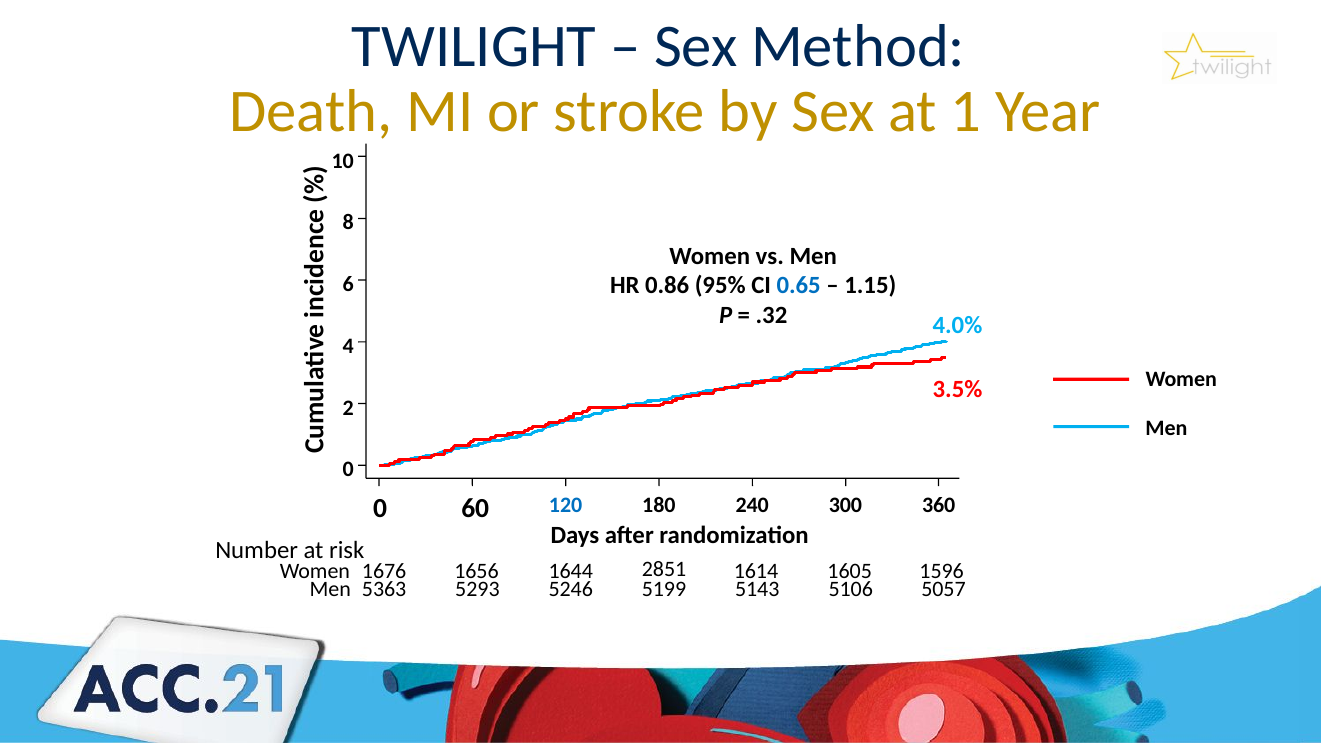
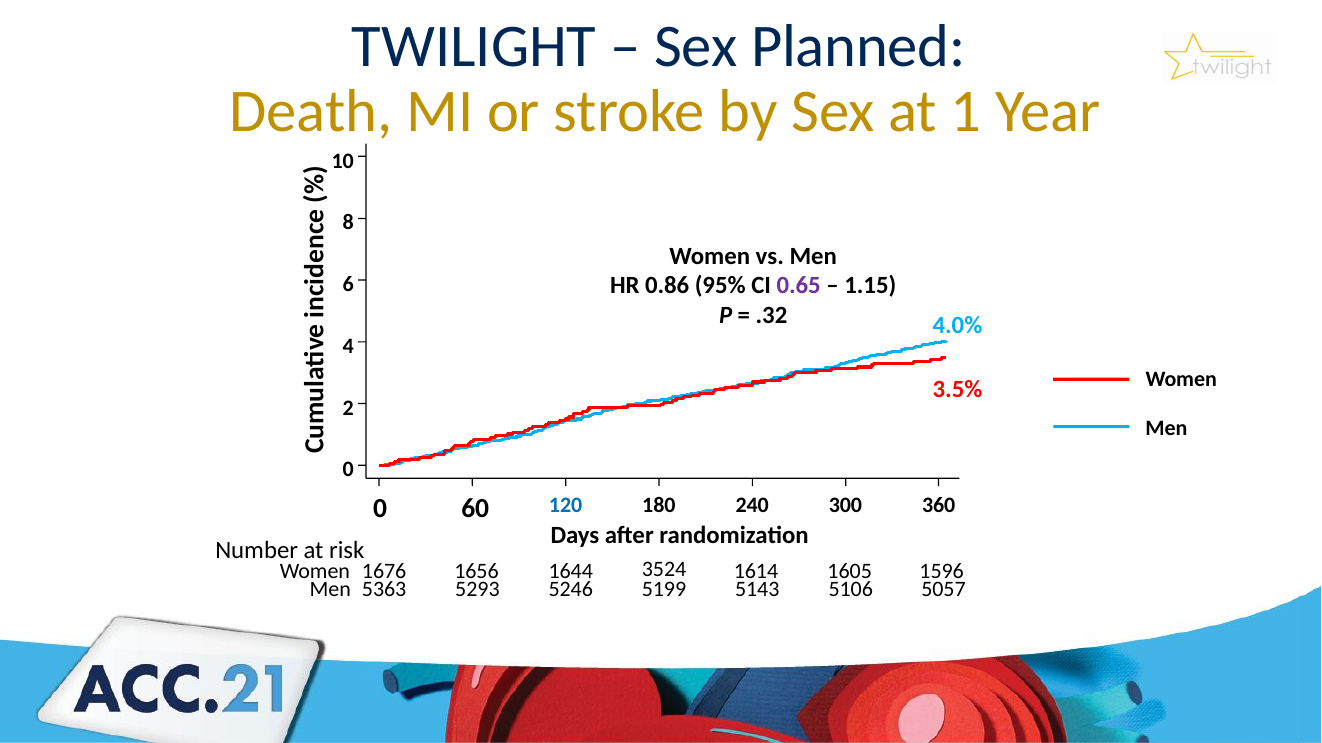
Method: Method -> Planned
0.65 colour: blue -> purple
2851: 2851 -> 3524
